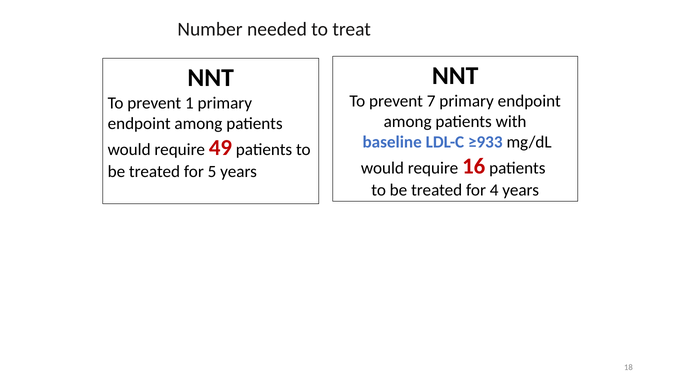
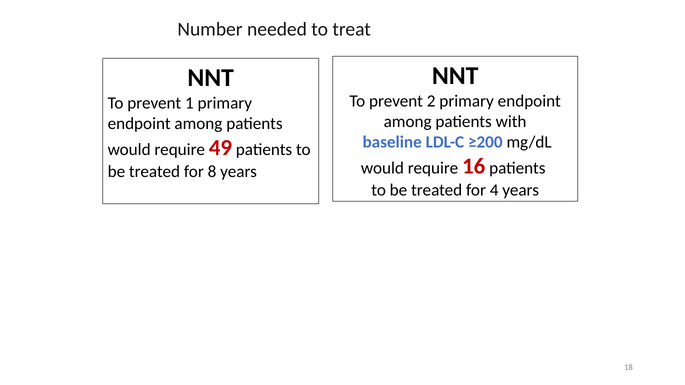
7: 7 -> 2
≥933: ≥933 -> ≥200
5: 5 -> 8
